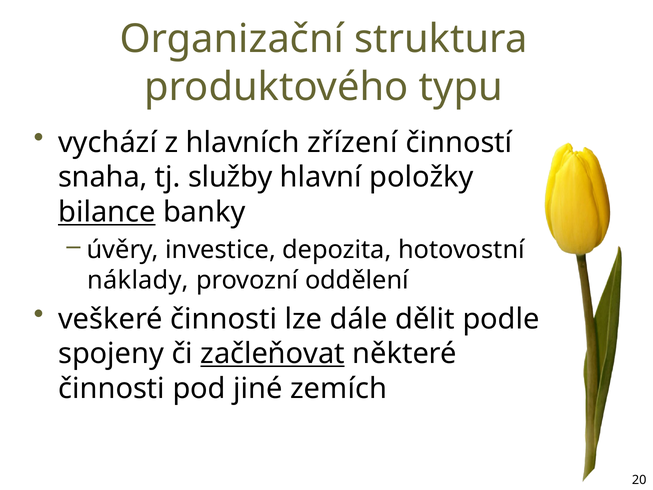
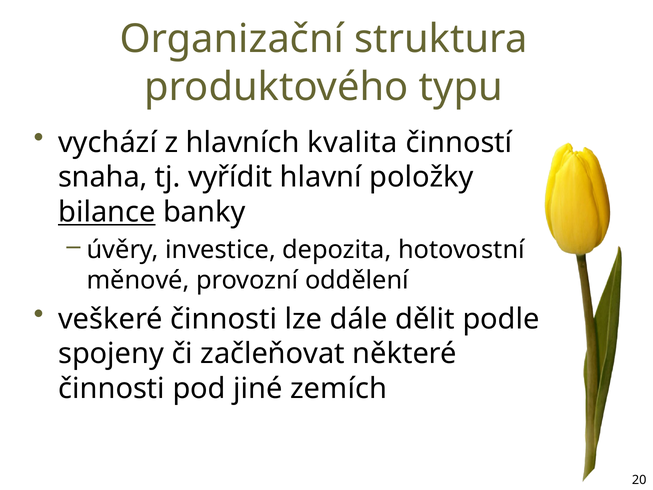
zřízení: zřízení -> kvalita
služby: služby -> vyřídit
náklady: náklady -> měnové
začleňovat underline: present -> none
